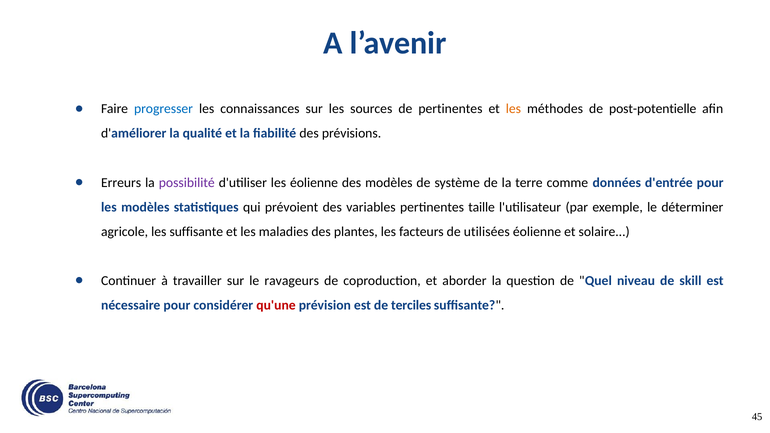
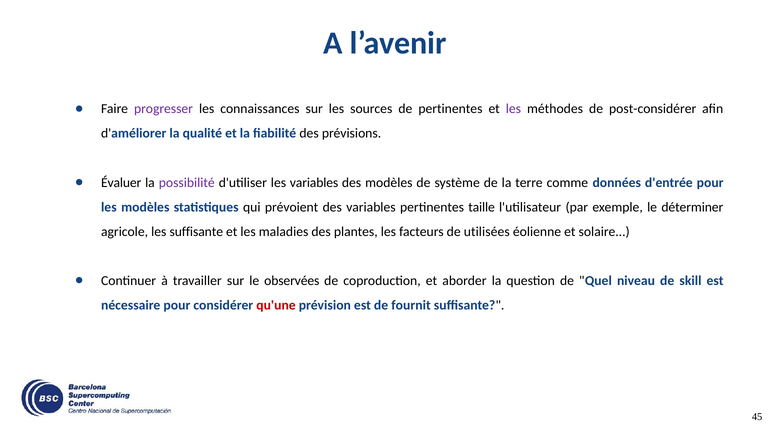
progresser colour: blue -> purple
les at (513, 109) colour: orange -> purple
post-potentielle: post-potentielle -> post-considérer
Erreurs: Erreurs -> Évaluer
les éolienne: éolienne -> variables
ravageurs: ravageurs -> observées
terciles: terciles -> fournit
